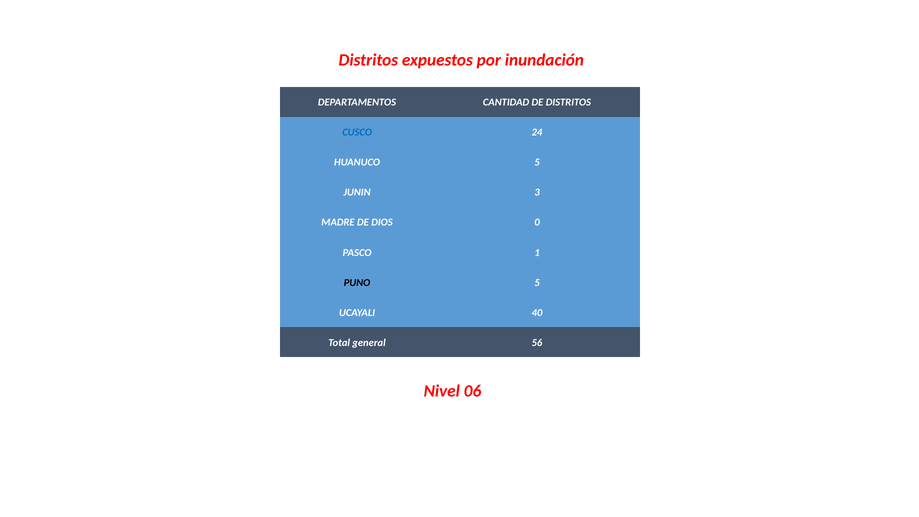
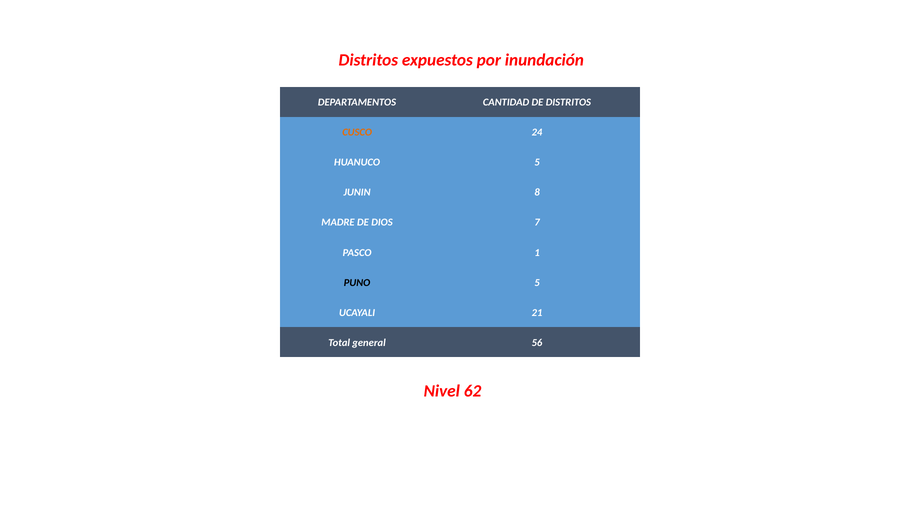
CUSCO colour: blue -> orange
3: 3 -> 8
0: 0 -> 7
40: 40 -> 21
06: 06 -> 62
